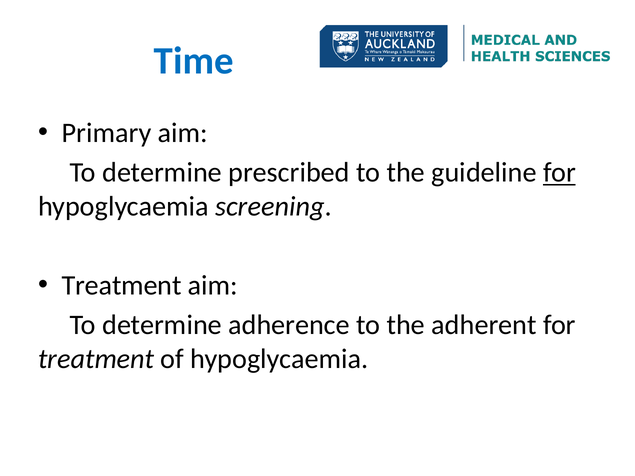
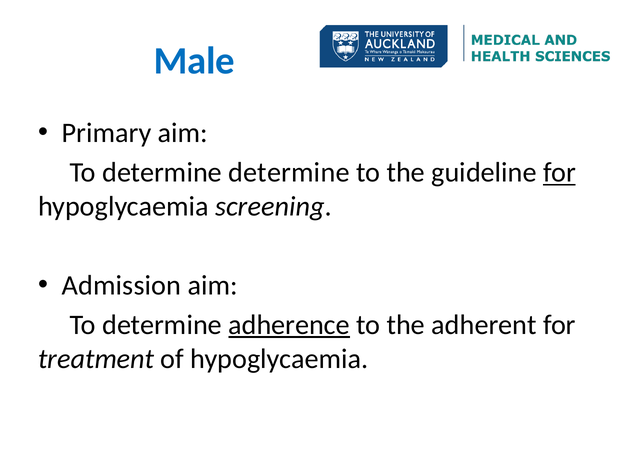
Time: Time -> Male
determine prescribed: prescribed -> determine
Treatment at (122, 286): Treatment -> Admission
adherence underline: none -> present
